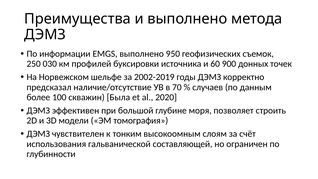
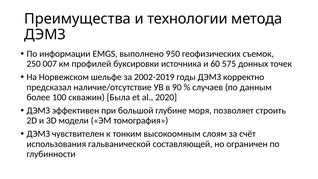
и выполнено: выполнено -> технологии
030: 030 -> 007
900: 900 -> 575
70: 70 -> 90
